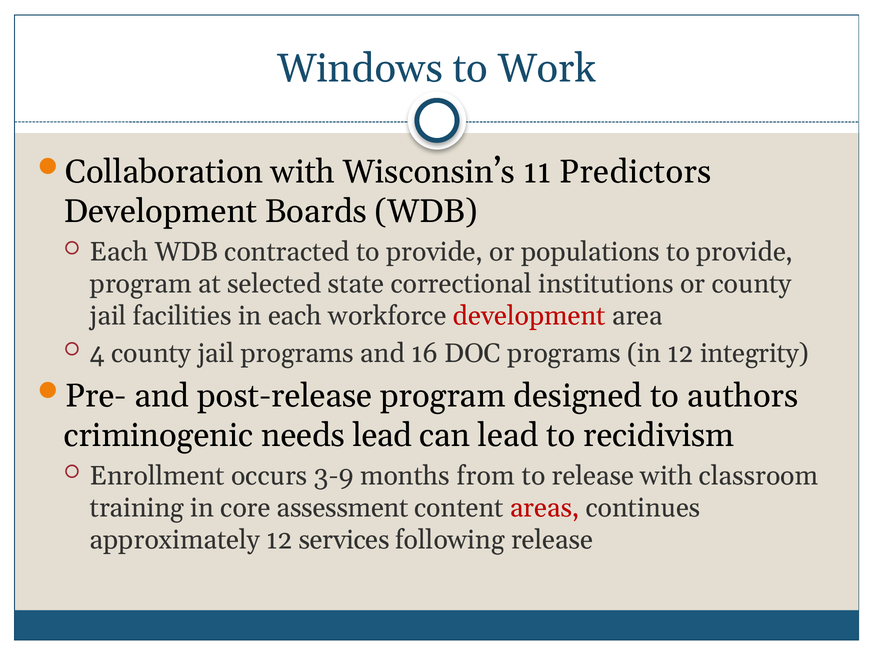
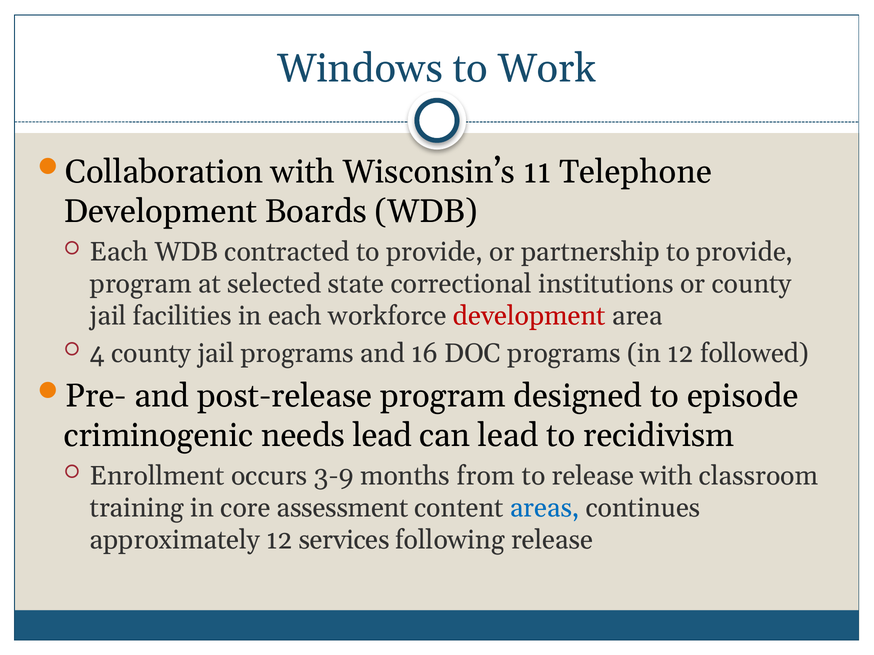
Predictors: Predictors -> Telephone
populations: populations -> partnership
integrity: integrity -> followed
authors: authors -> episode
areas colour: red -> blue
